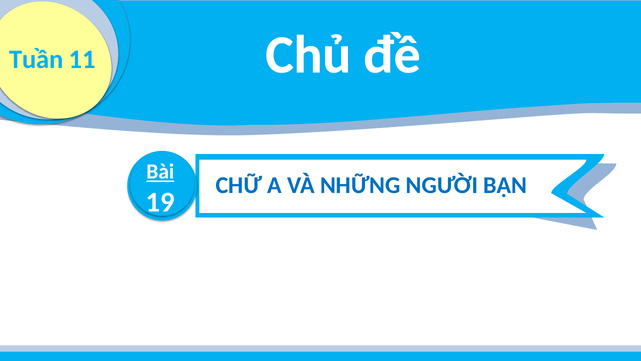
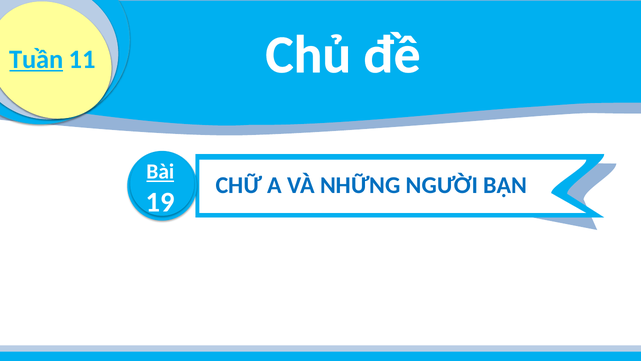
Tuần underline: none -> present
